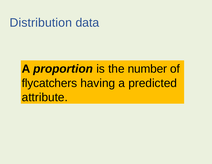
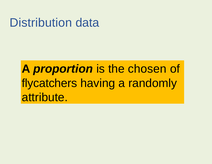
number: number -> chosen
predicted: predicted -> randomly
